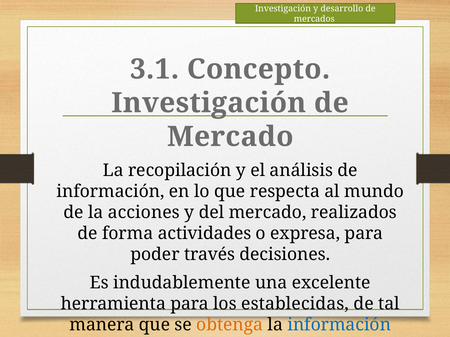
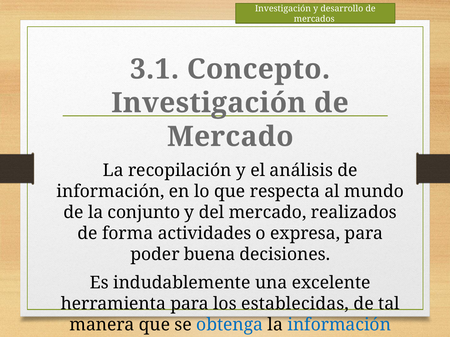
acciones: acciones -> conjunto
través: través -> buena
obtenga colour: orange -> blue
